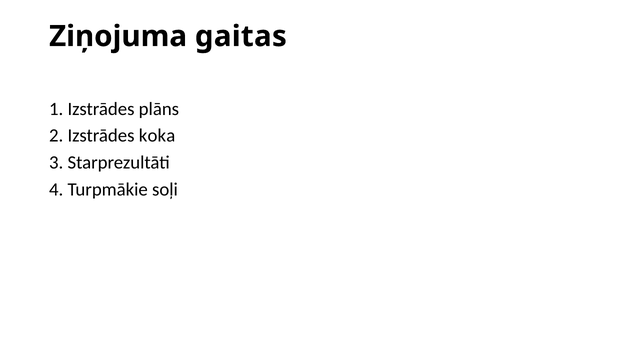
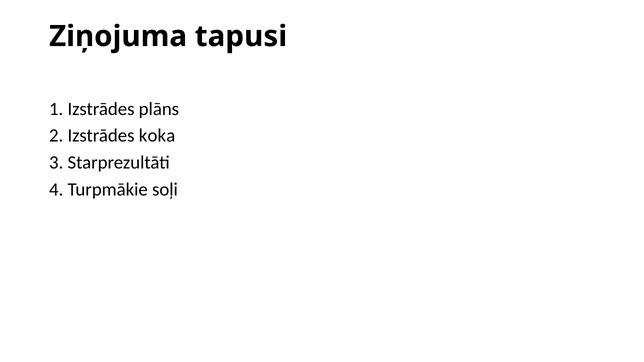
gaitas: gaitas -> tapusi
